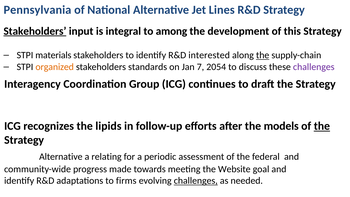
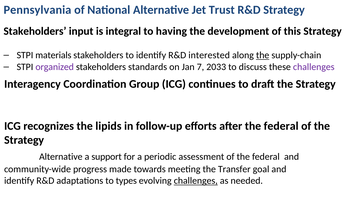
Lines: Lines -> Trust
Stakeholders at (35, 31) underline: present -> none
among: among -> having
organized colour: orange -> purple
2054: 2054 -> 2033
after the models: models -> federal
the at (322, 126) underline: present -> none
relating: relating -> support
Website: Website -> Transfer
firms: firms -> types
